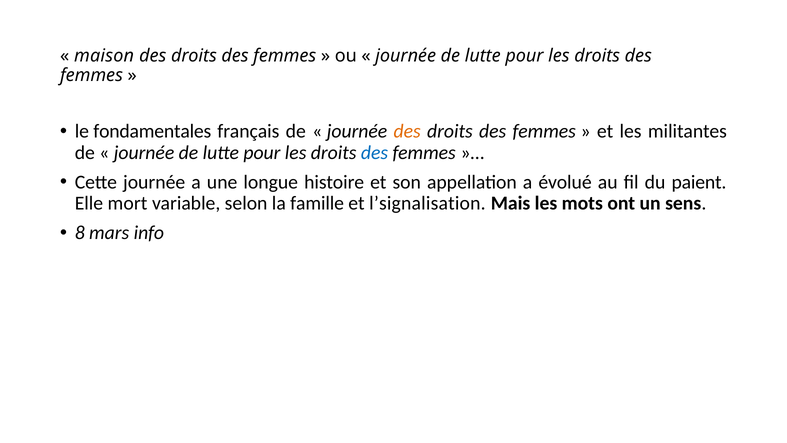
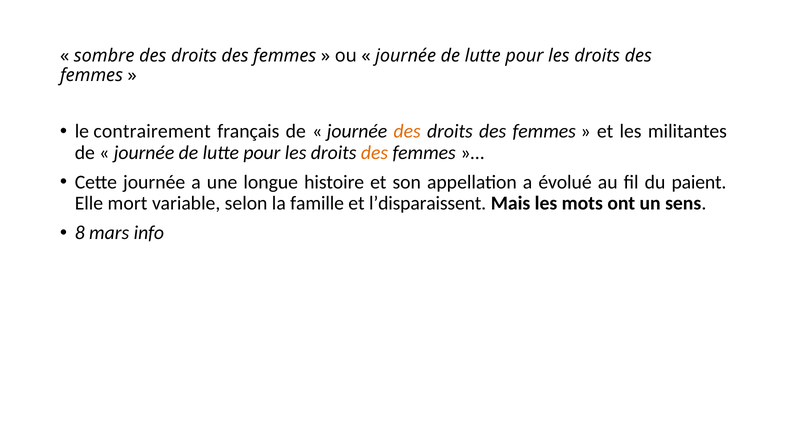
maison: maison -> sombre
fondamentales: fondamentales -> contrairement
des at (375, 153) colour: blue -> orange
l’signalisation: l’signalisation -> l’disparaissent
